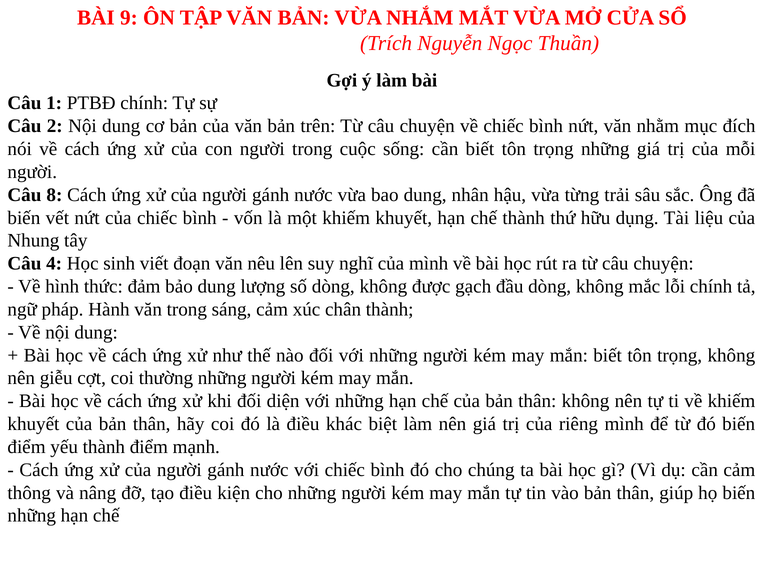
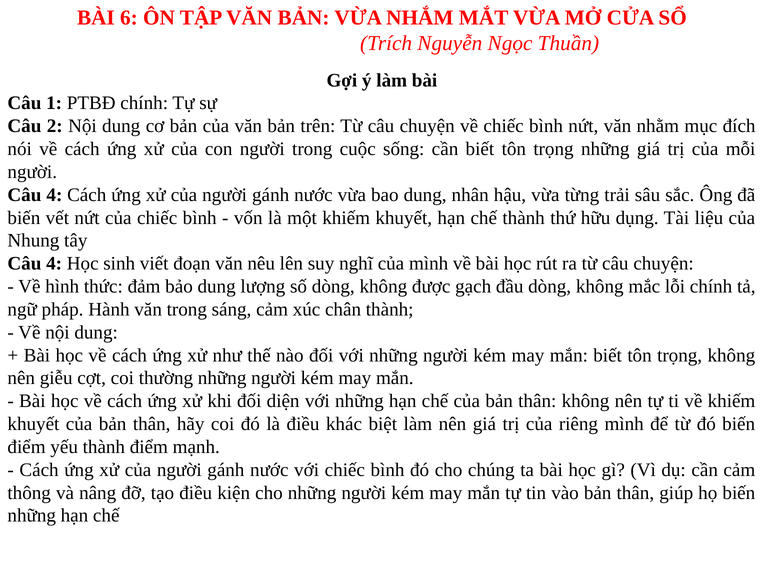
9: 9 -> 6
8 at (54, 195): 8 -> 4
